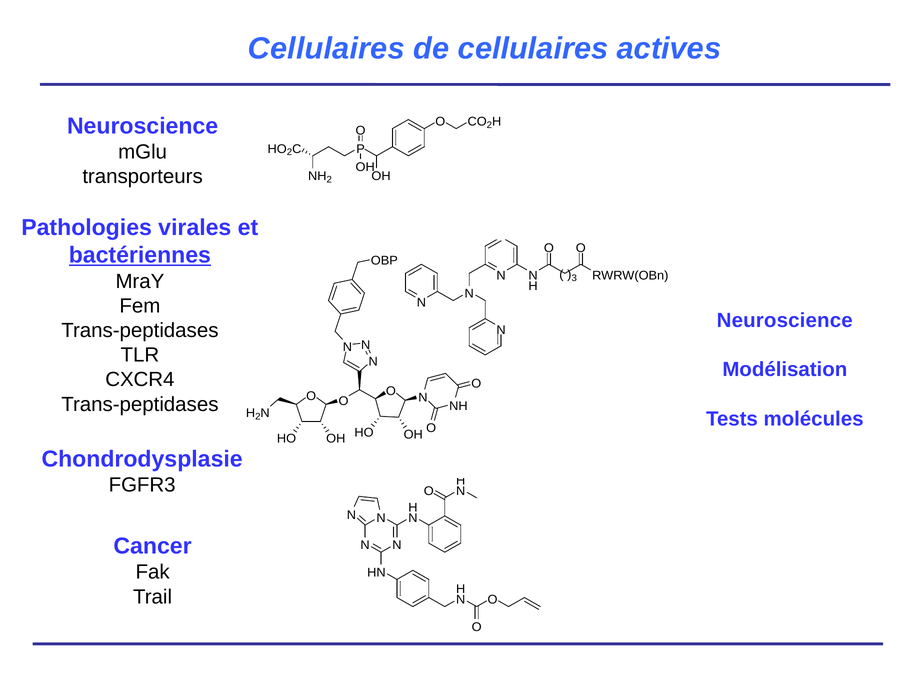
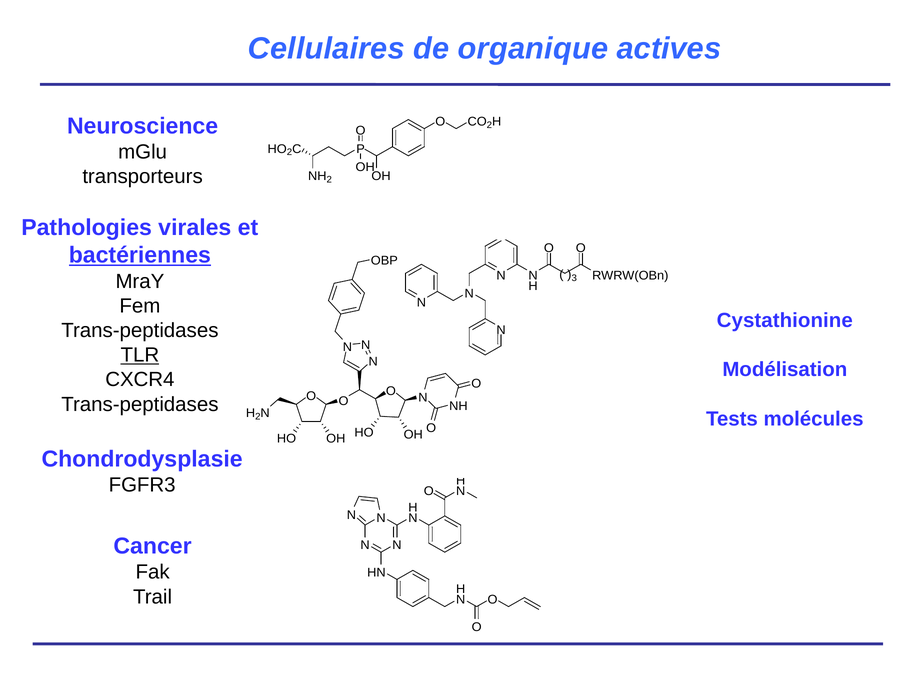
de cellulaires: cellulaires -> organique
Neuroscience at (785, 321): Neuroscience -> Cystathionine
TLR underline: none -> present
